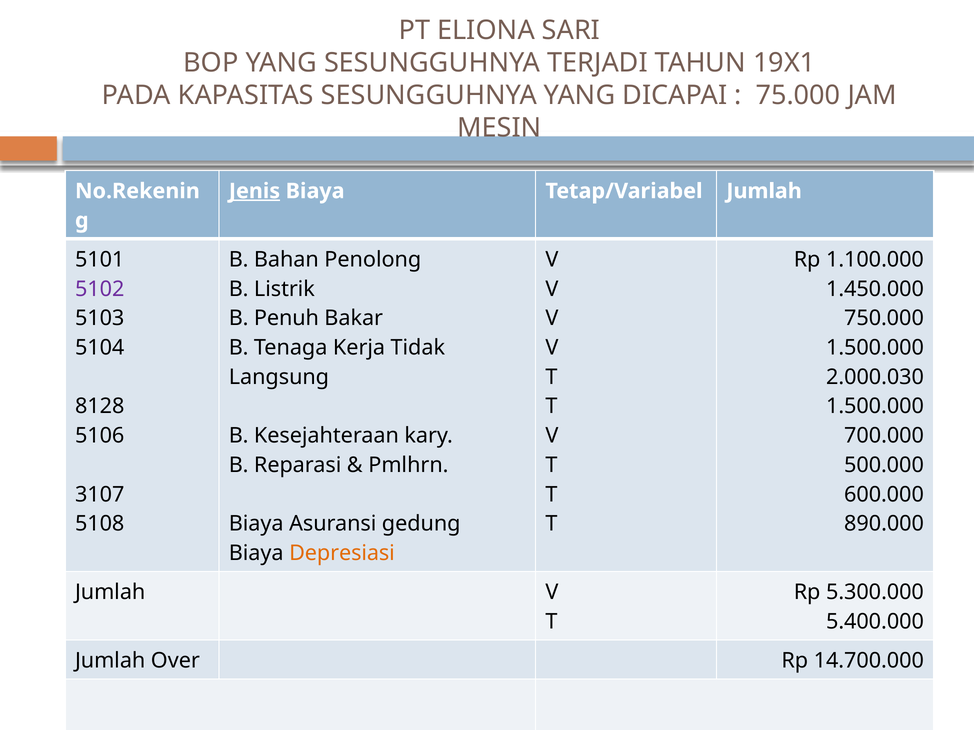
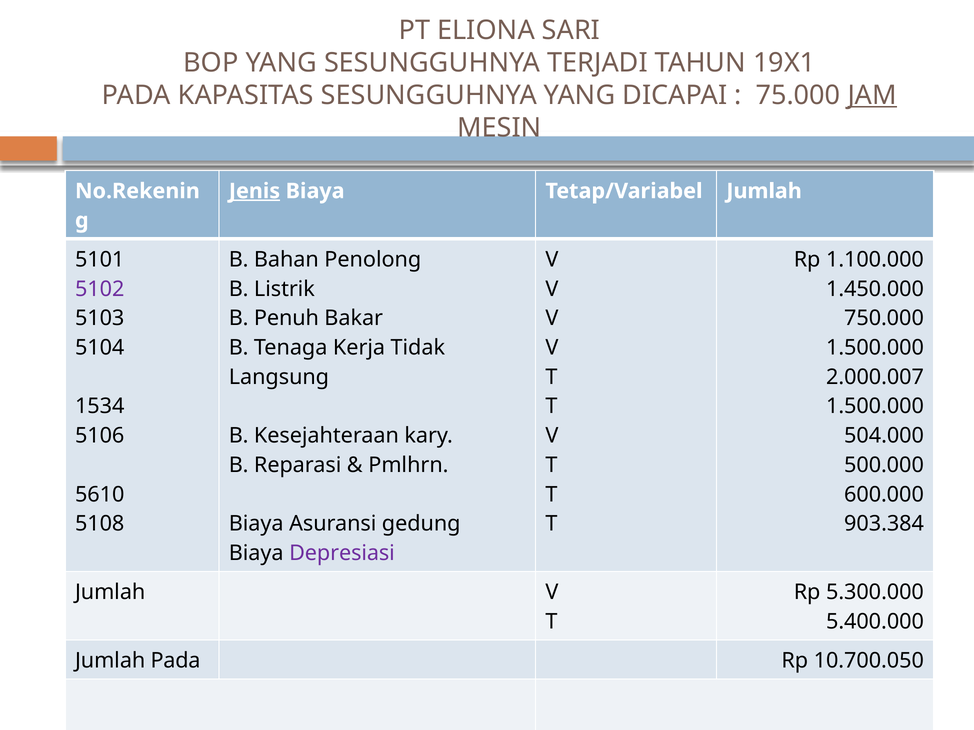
JAM underline: none -> present
2.000.030: 2.000.030 -> 2.000.007
8128: 8128 -> 1534
700.000: 700.000 -> 504.000
3107: 3107 -> 5610
890.000: 890.000 -> 903.384
Depresiasi colour: orange -> purple
Jumlah Over: Over -> Pada
14.700.000: 14.700.000 -> 10.700.050
